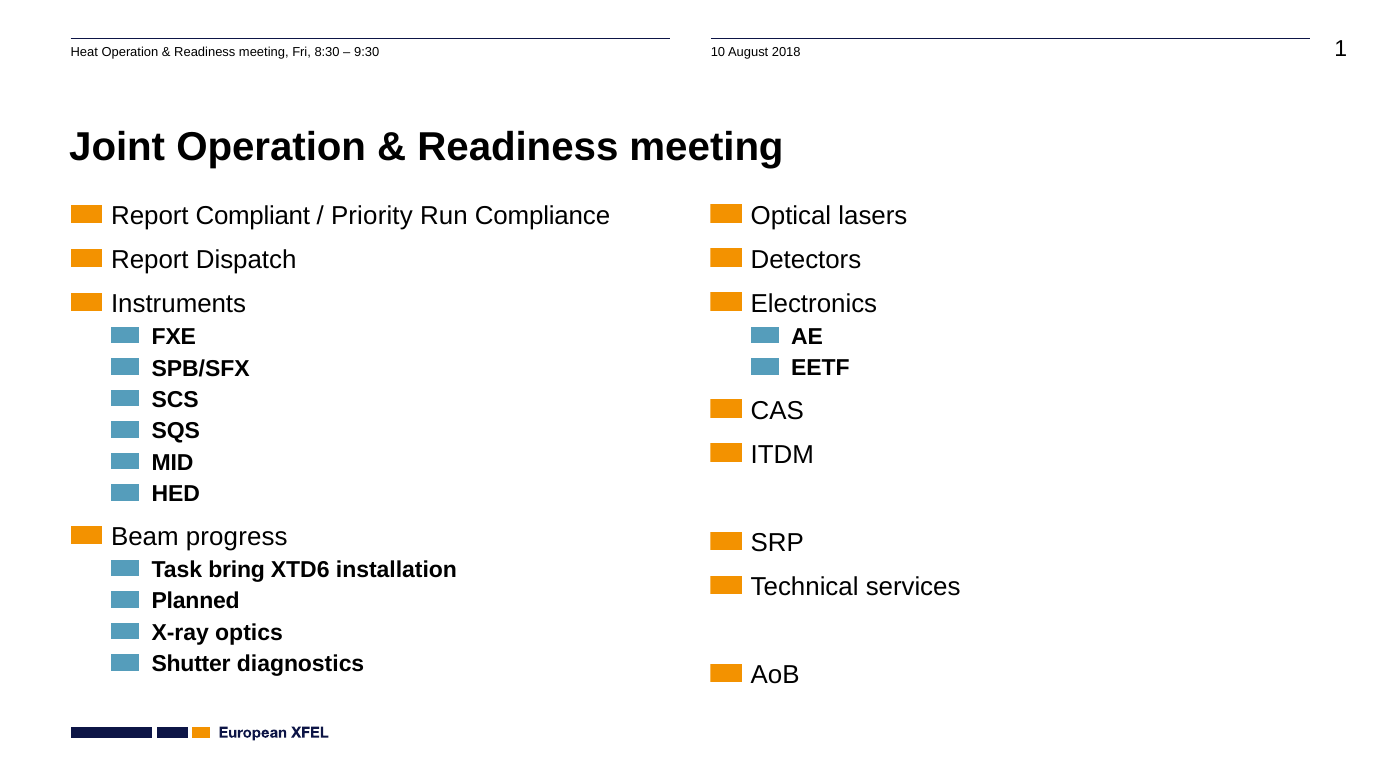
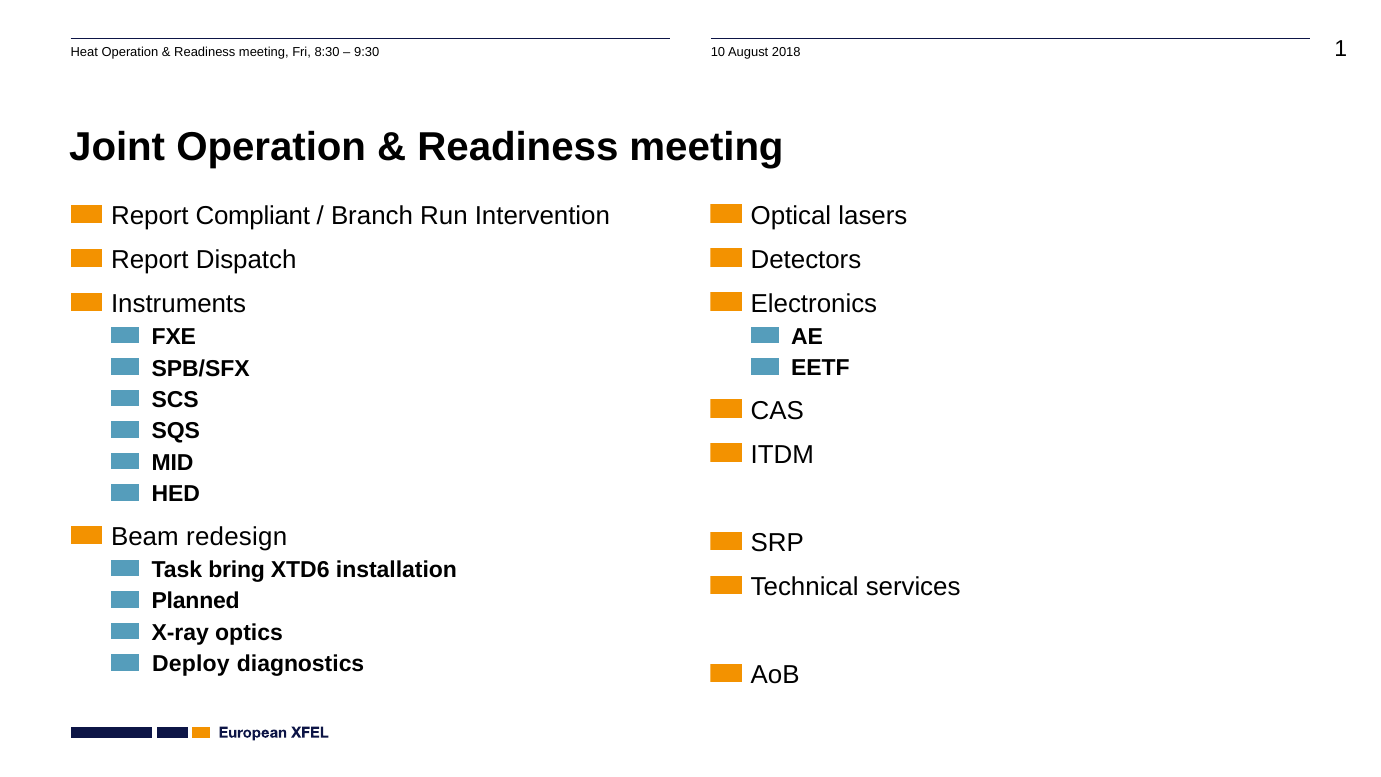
Priority: Priority -> Branch
Compliance: Compliance -> Intervention
progress: progress -> redesign
Shutter: Shutter -> Deploy
